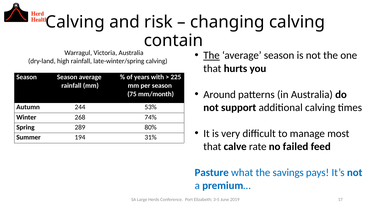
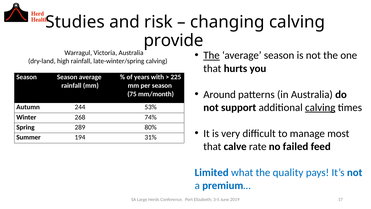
Calving at (75, 22): Calving -> Studies
contain: contain -> provide
calving at (320, 107) underline: none -> present
Pasture: Pasture -> Limited
savings: savings -> quality
